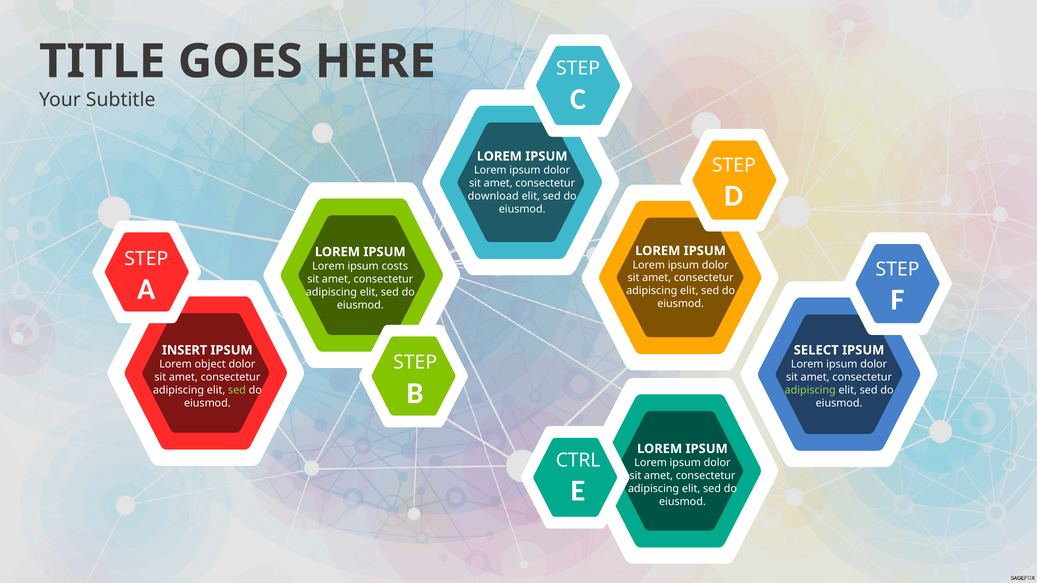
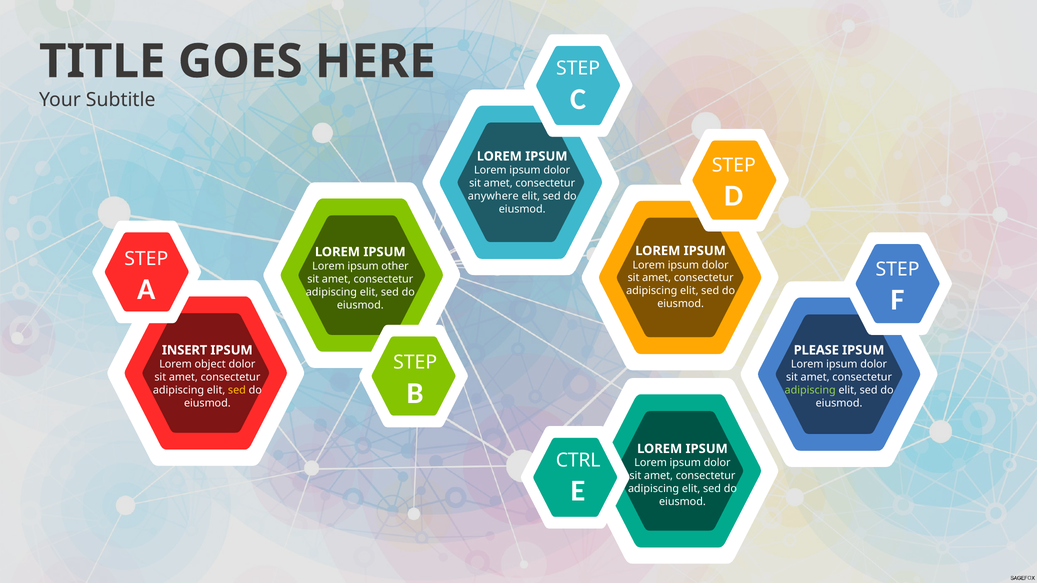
download: download -> anywhere
costs: costs -> other
SELECT: SELECT -> PLEASE
sed at (237, 390) colour: light green -> yellow
